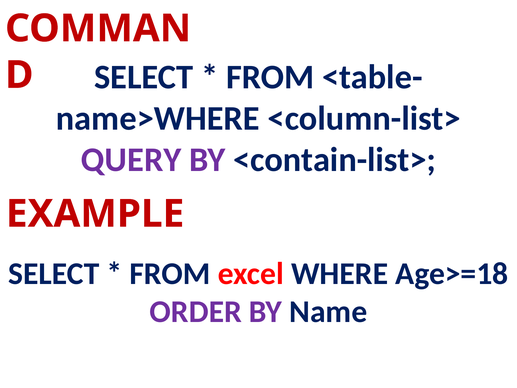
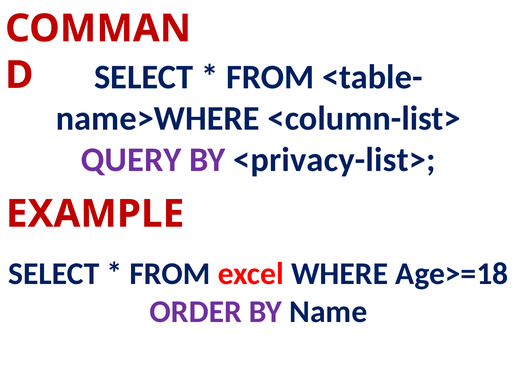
<contain-list>: <contain-list> -> <privacy-list>
